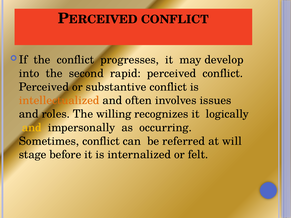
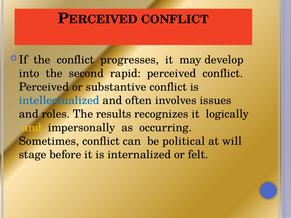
intellectualized colour: orange -> blue
willing: willing -> results
referred: referred -> political
